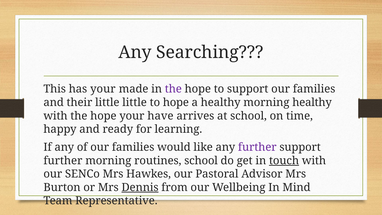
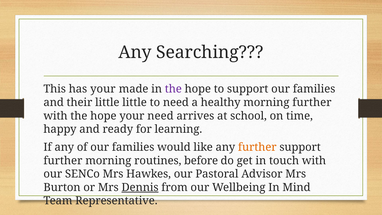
to hope: hope -> need
morning healthy: healthy -> further
your have: have -> need
further at (257, 147) colour: purple -> orange
routines school: school -> before
touch underline: present -> none
